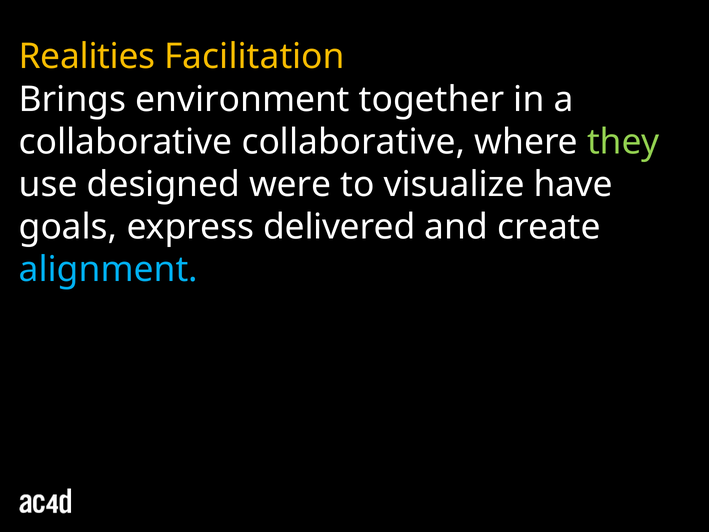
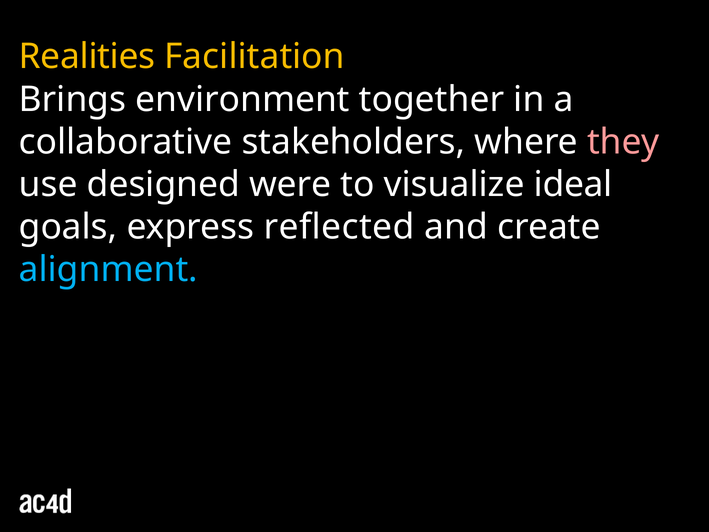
collaborative collaborative: collaborative -> stakeholders
they colour: light green -> pink
have: have -> ideal
delivered: delivered -> reflected
